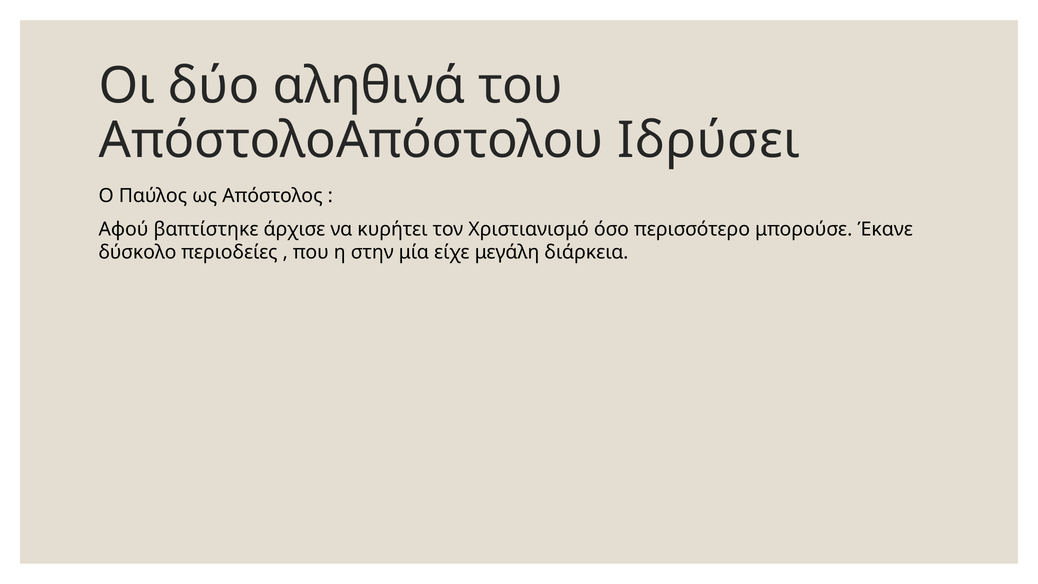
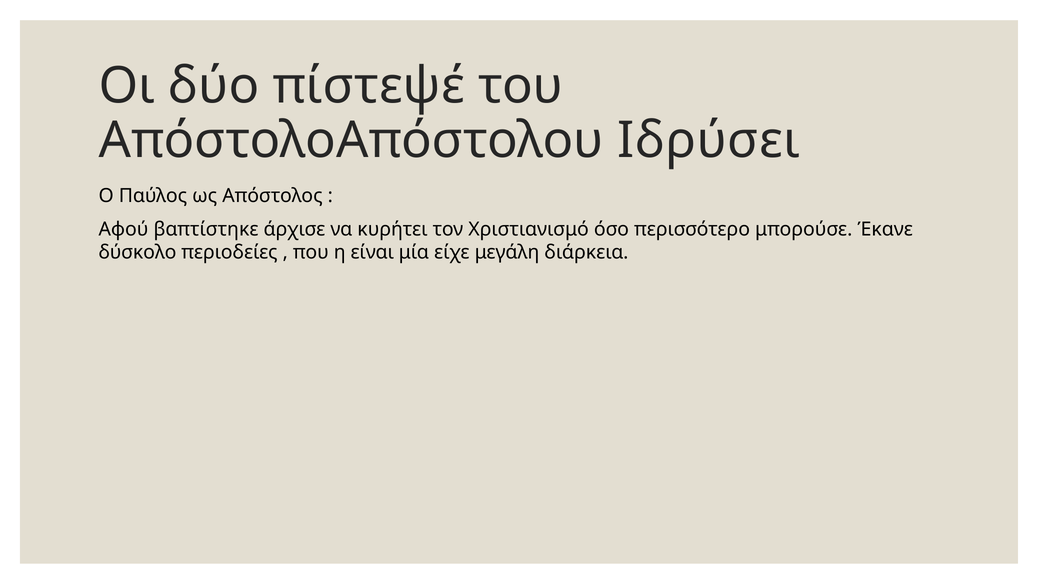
αληθινά: αληθινά -> πίστεψέ
στην: στην -> είναι
